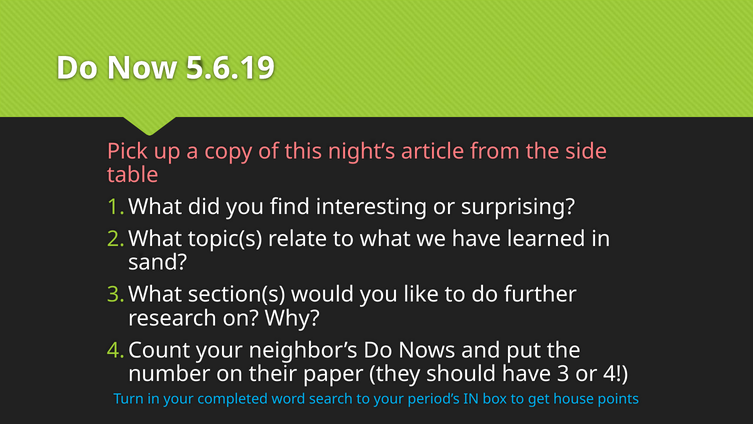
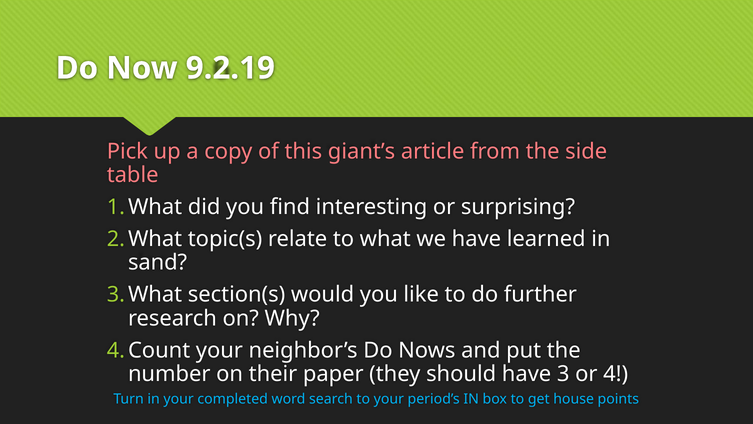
5.6.19: 5.6.19 -> 9.2.19
night’s: night’s -> giant’s
